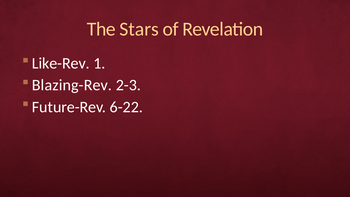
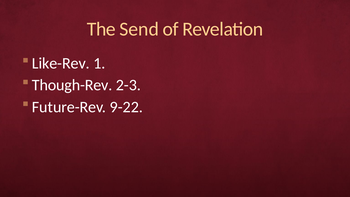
Stars: Stars -> Send
Blazing-Rev: Blazing-Rev -> Though-Rev
6-22: 6-22 -> 9-22
